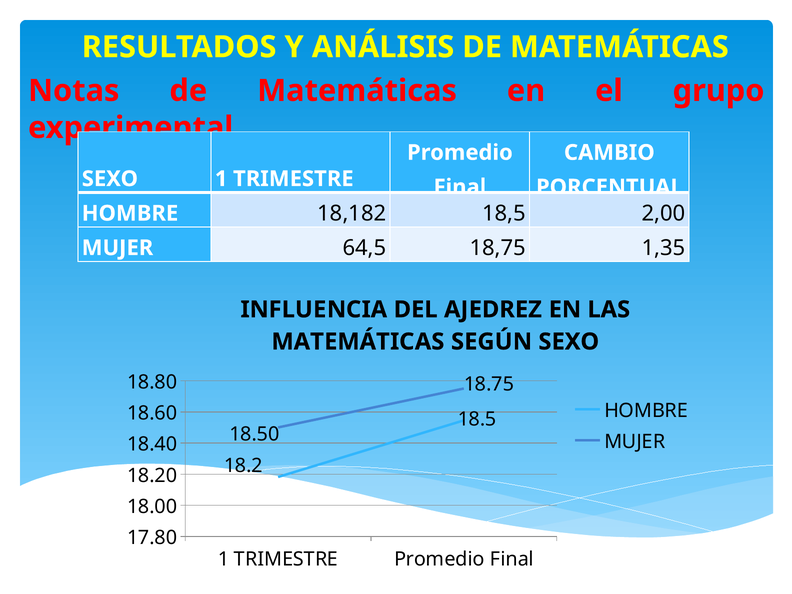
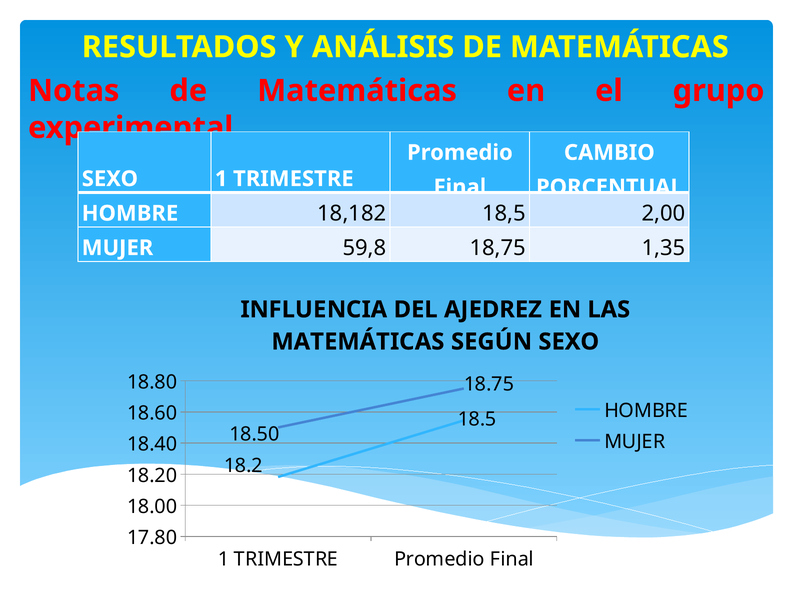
64,5: 64,5 -> 59,8
